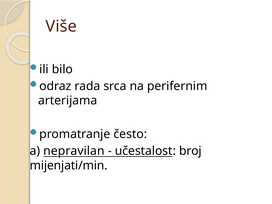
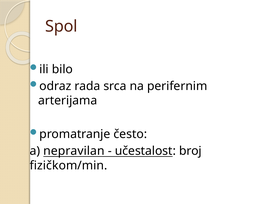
Više: Više -> Spol
mijenjati/min: mijenjati/min -> fizičkom/min
